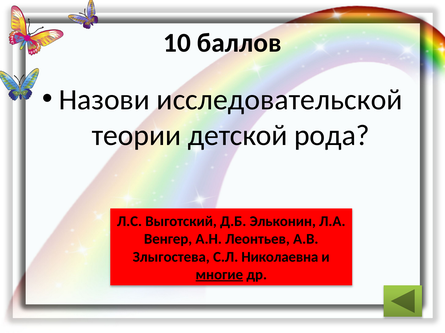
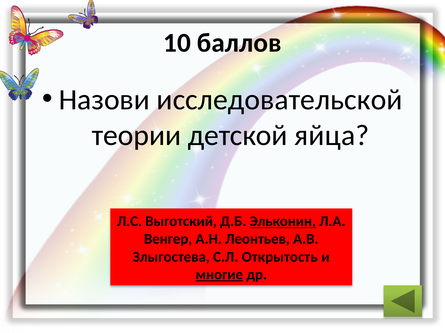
рода: рода -> яйца
Эльконин underline: none -> present
Николаевна: Николаевна -> Открытость
